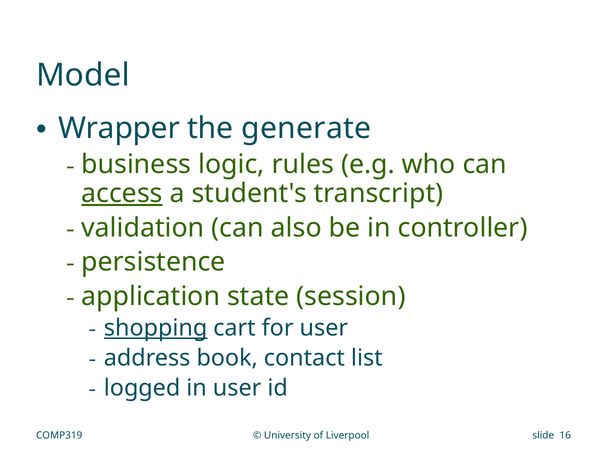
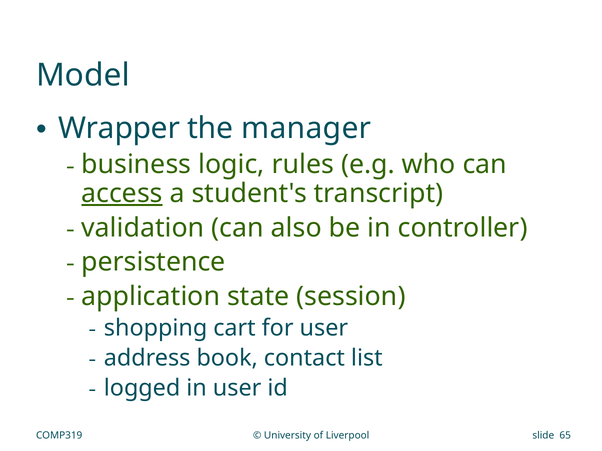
generate: generate -> manager
shopping underline: present -> none
16: 16 -> 65
